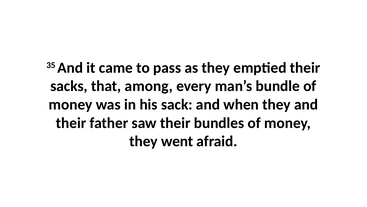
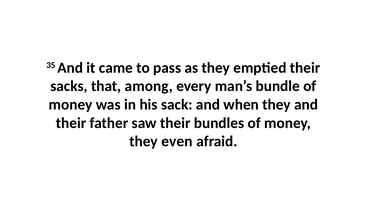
went: went -> even
